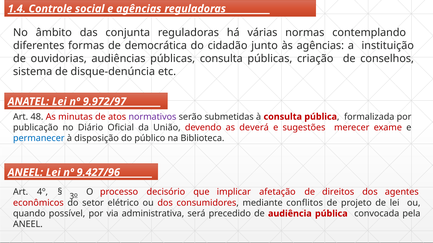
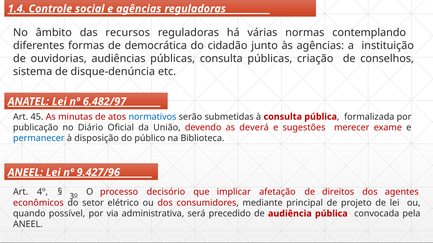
conjunta: conjunta -> recursos
9.972/97: 9.972/97 -> 6.482/97
48: 48 -> 45
normativos colour: purple -> blue
conflitos: conflitos -> principal
